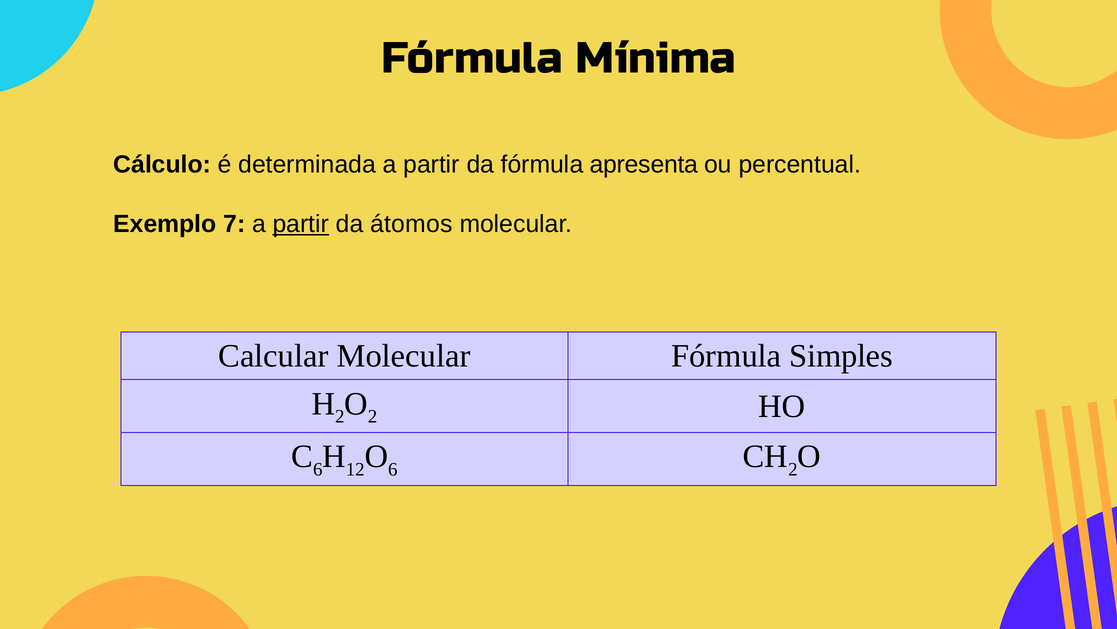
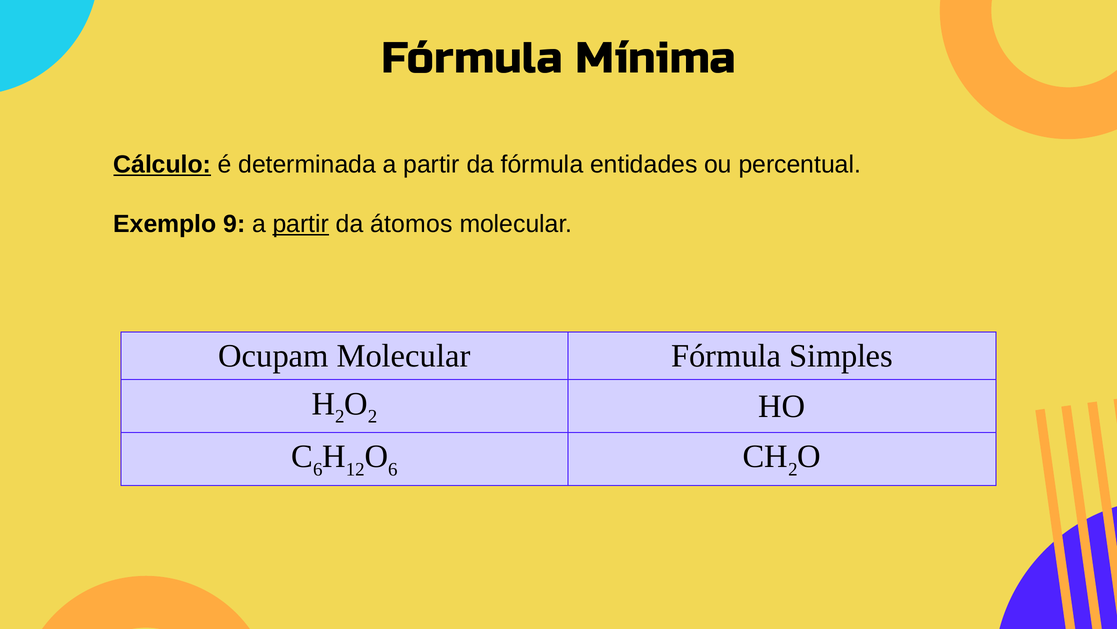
Cálculo underline: none -> present
apresenta: apresenta -> entidades
7: 7 -> 9
Calcular: Calcular -> Ocupam
